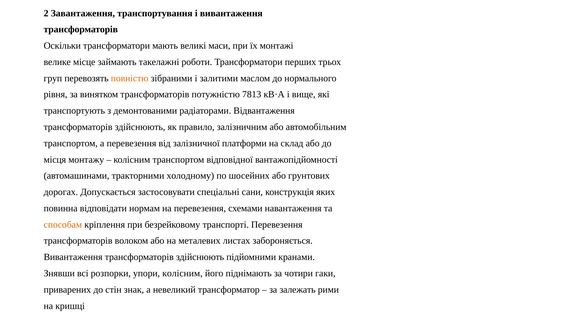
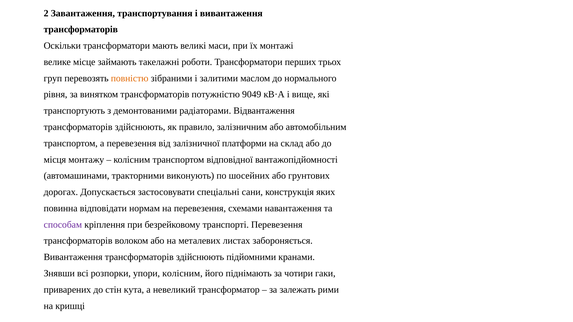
7813: 7813 -> 9049
холодному: холодному -> виконують
способам colour: orange -> purple
знак: знак -> кута
